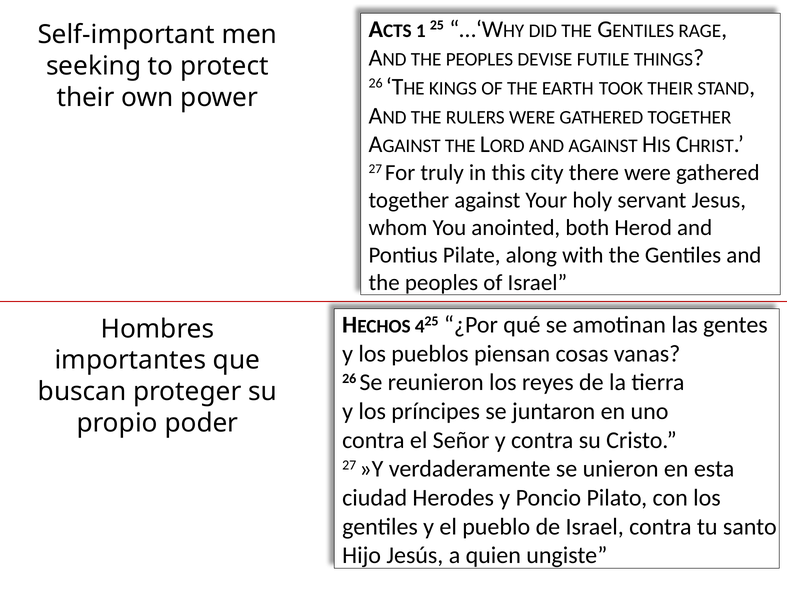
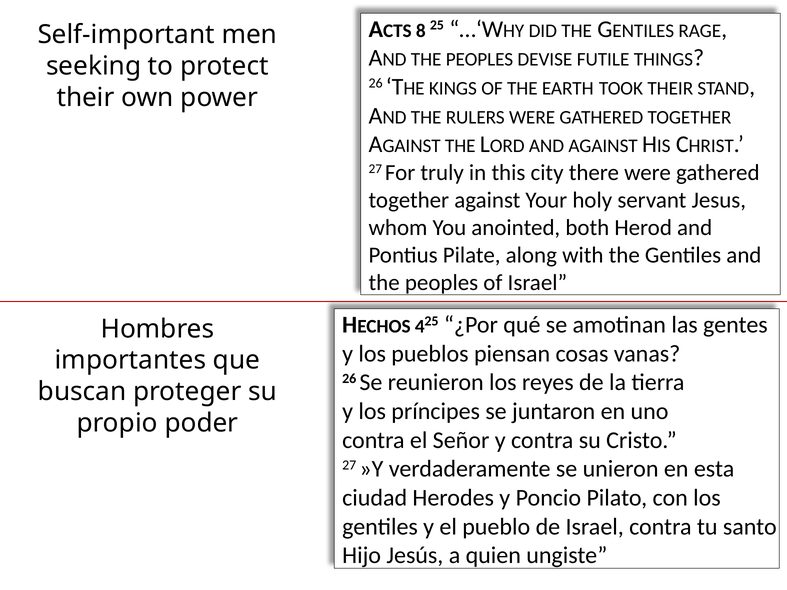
1: 1 -> 8
